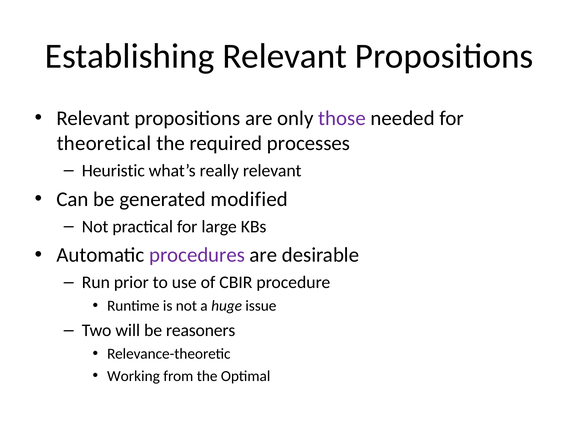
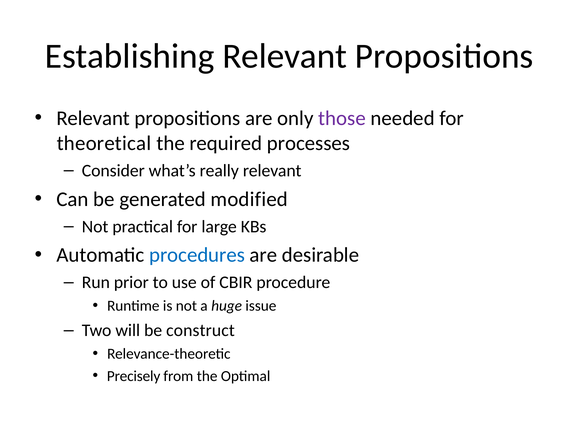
Heuristic: Heuristic -> Consider
procedures colour: purple -> blue
reasoners: reasoners -> construct
Working: Working -> Precisely
